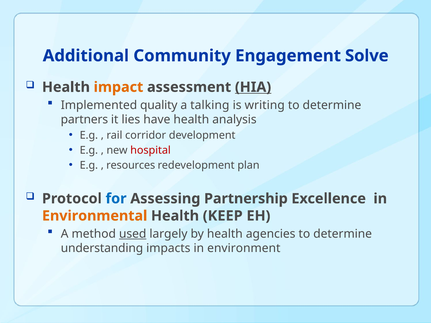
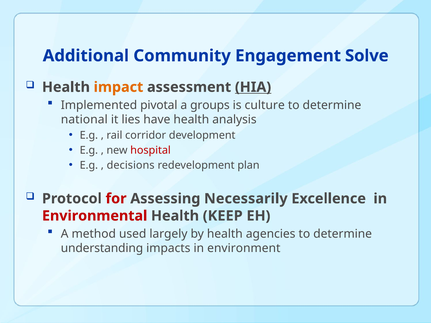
quality: quality -> pivotal
talking: talking -> groups
writing: writing -> culture
partners: partners -> national
resources: resources -> decisions
for colour: blue -> red
Partnership: Partnership -> Necessarily
Environmental colour: orange -> red
used underline: present -> none
